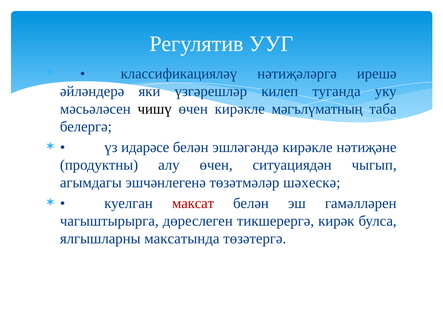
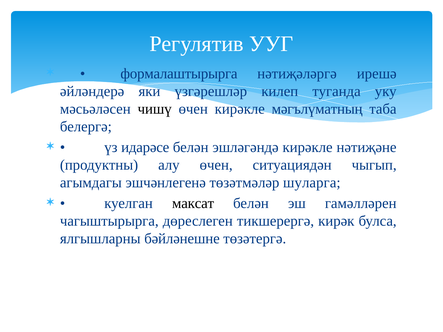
классификацияләү: классификацияләү -> формалаштырырга
шәхескә: шәхескә -> шуларга
максат colour: red -> black
максатында: максатында -> бәйләнешне
